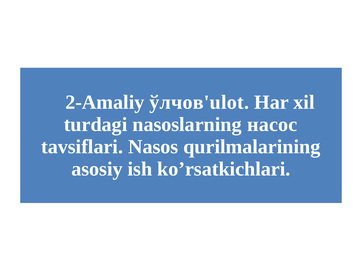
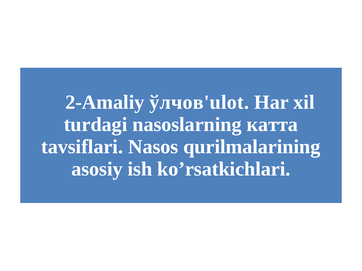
насос: насос -> катта
